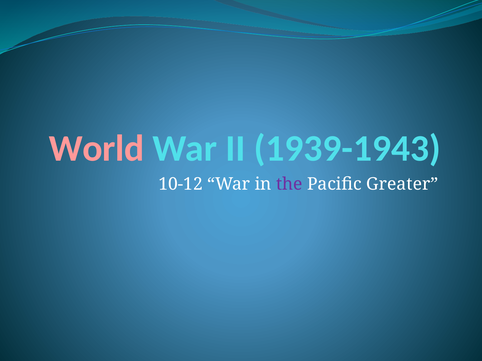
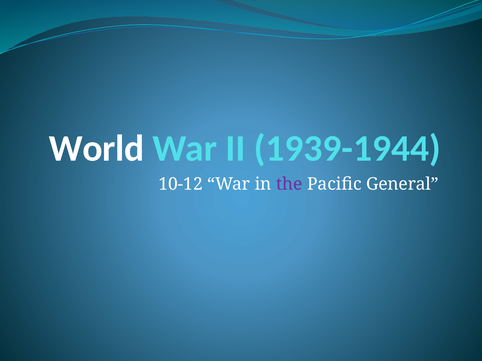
World colour: pink -> white
1939-1943: 1939-1943 -> 1939-1944
Greater: Greater -> General
